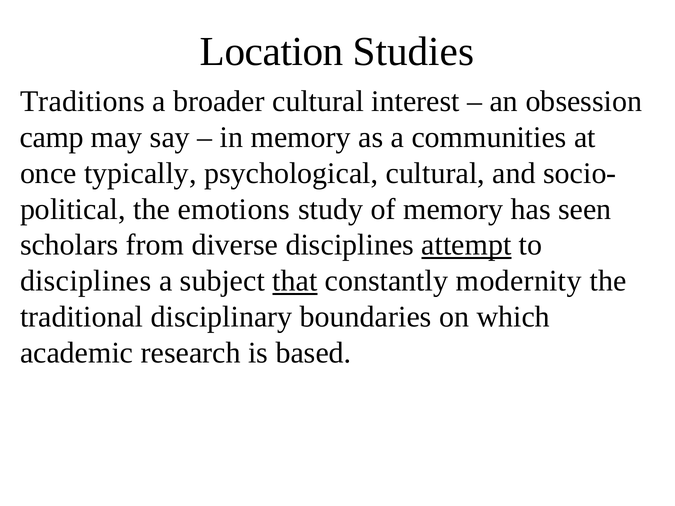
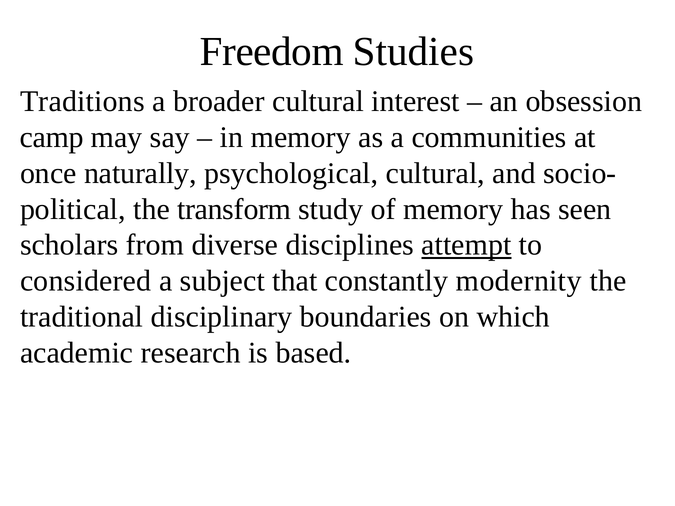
Location: Location -> Freedom
typically: typically -> naturally
emotions: emotions -> transform
disciplines at (86, 281): disciplines -> considered
that underline: present -> none
